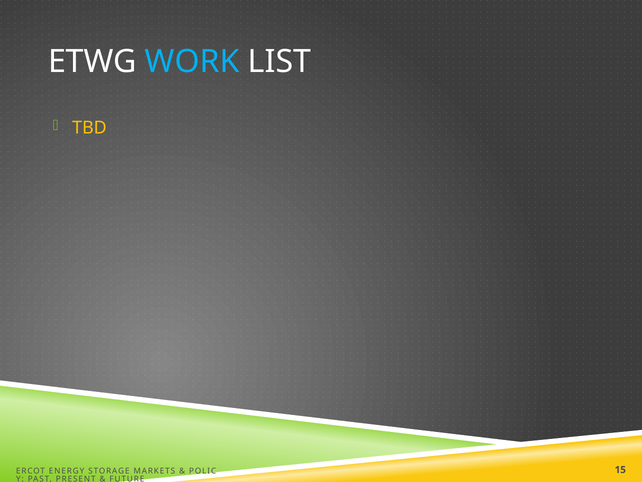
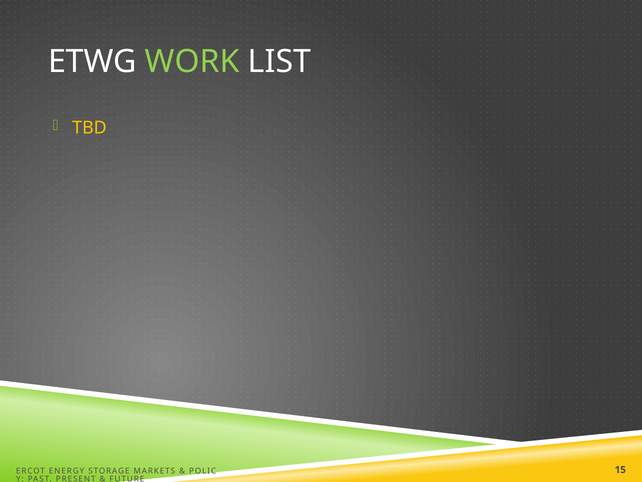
WORK colour: light blue -> light green
